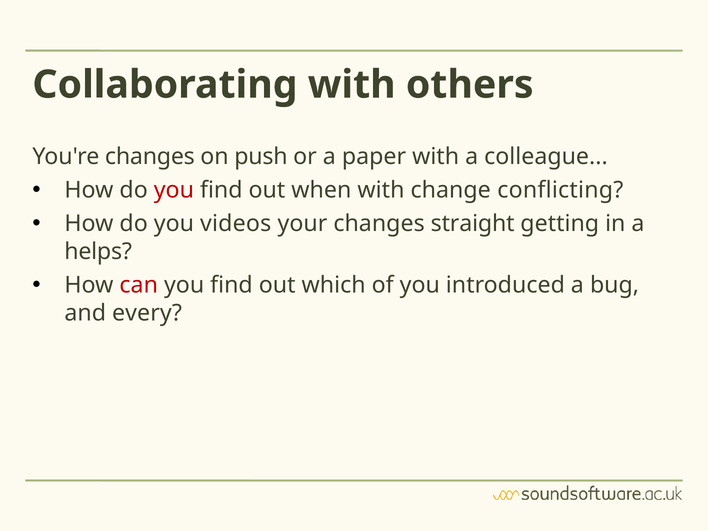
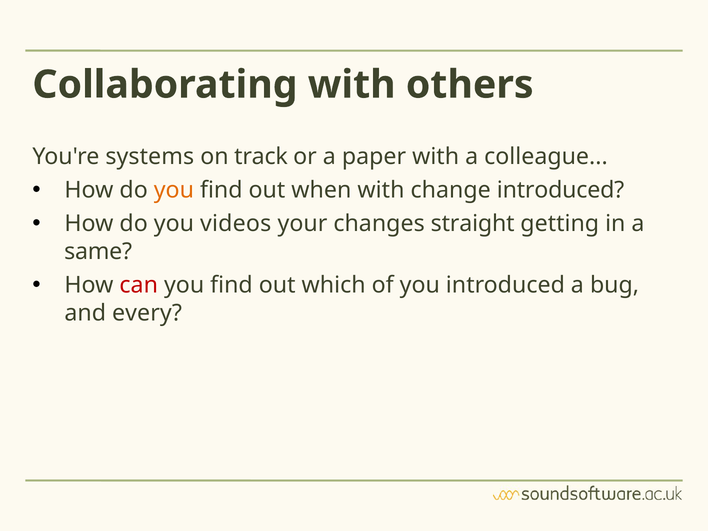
You're changes: changes -> systems
push: push -> track
you at (174, 190) colour: red -> orange
change conflicting: conflicting -> introduced
helps: helps -> same
